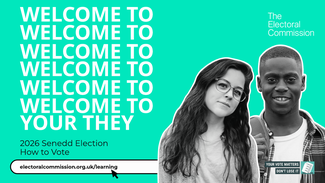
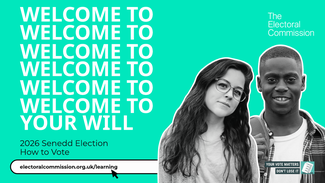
THEY: THEY -> WILL
